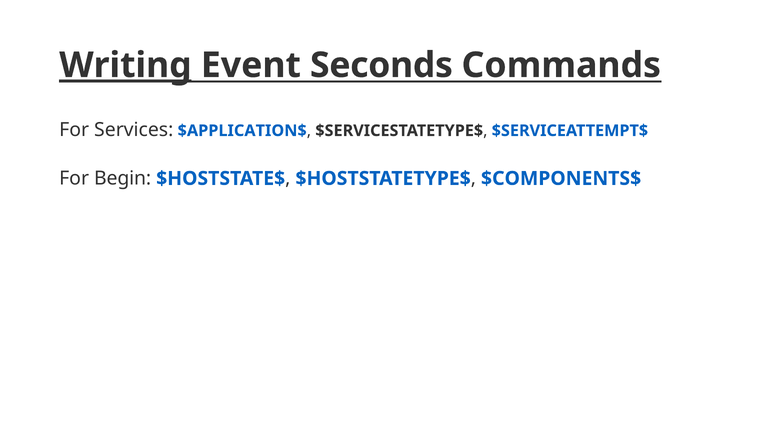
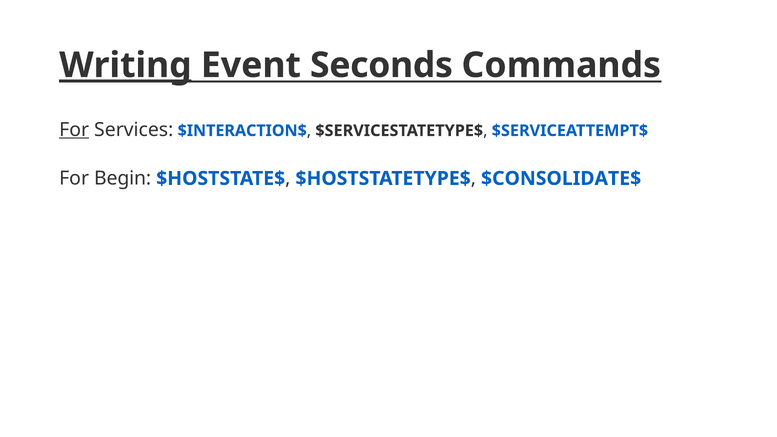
For at (74, 130) underline: none -> present
$APPLICATION$: $APPLICATION$ -> $INTERACTION$
$COMPONENTS$: $COMPONENTS$ -> $CONSOLIDATE$
